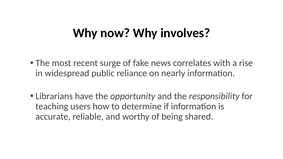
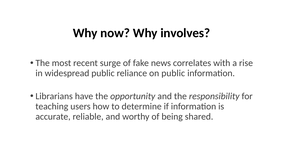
on nearly: nearly -> public
